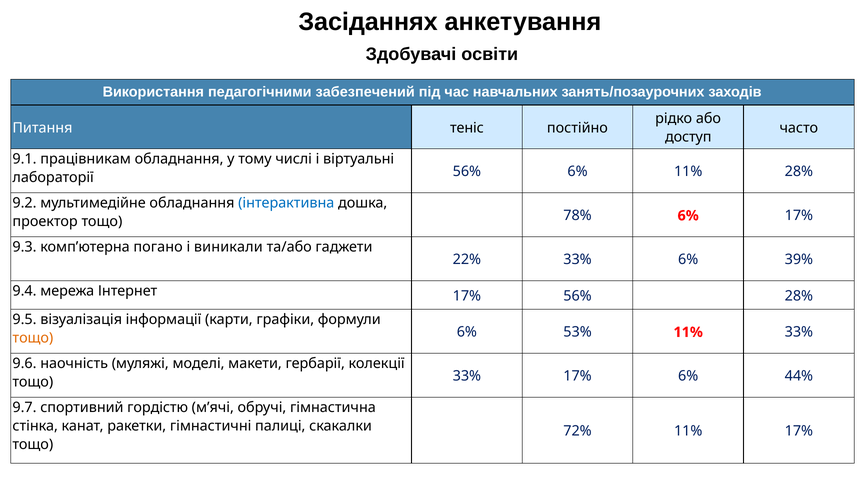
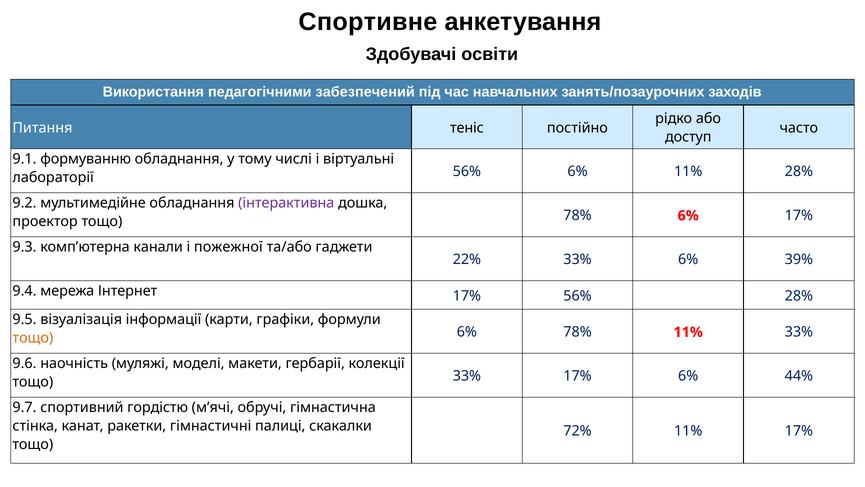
Засіданнях: Засіданнях -> Спортивне
працівникам: працівникам -> формуванню
інтерактивна colour: blue -> purple
погано: погано -> канали
виникали: виникали -> пожежної
6% 53%: 53% -> 78%
